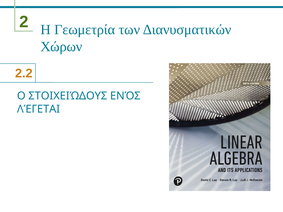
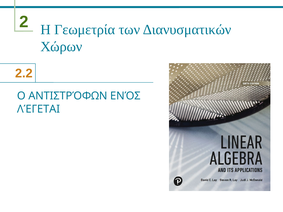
ΣΤΟΙΧΕΙΏΔΟΥΣ: ΣΤΟΙΧΕΙΏΔΟΥΣ -> ΑΝΤΙΣΤΡΌΦΩΝ
